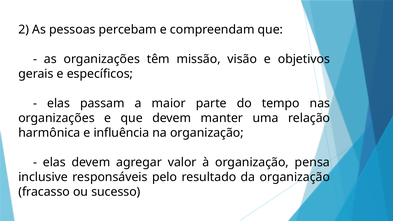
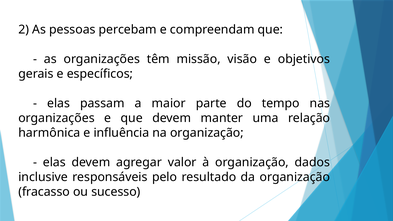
pensa: pensa -> dados
